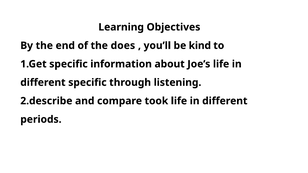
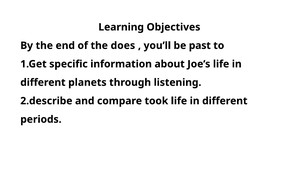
kind: kind -> past
different specific: specific -> planets
